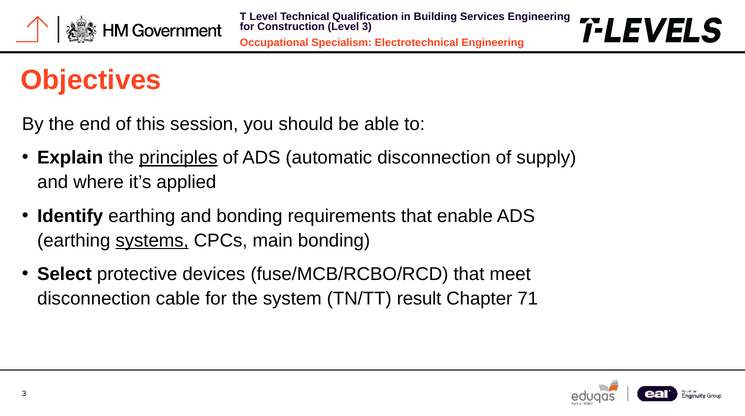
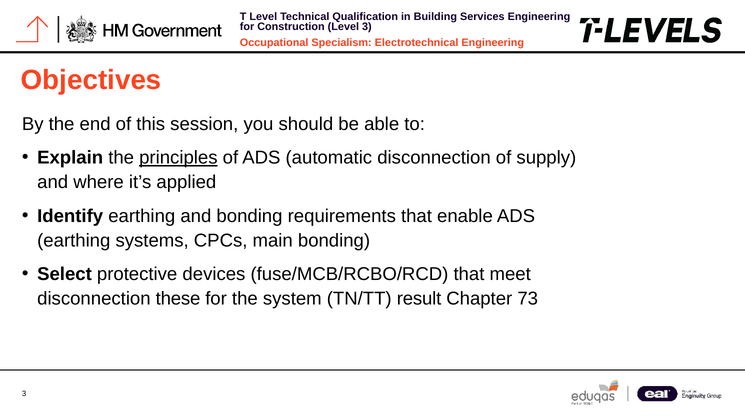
systems underline: present -> none
cable: cable -> these
71: 71 -> 73
